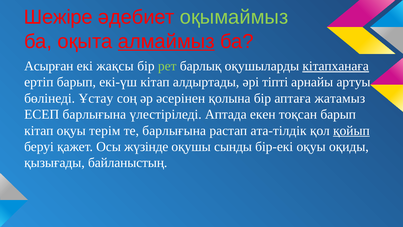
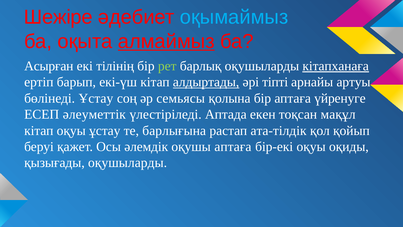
оқымаймыз colour: light green -> light blue
жақсы: жақсы -> тілінің
алдыртады underline: none -> present
әсерінен: әсерінен -> семьясы
жатамыз: жатамыз -> үйренуге
ЕСЕП барлығына: барлығына -> әлеуметтік
тоқсан барып: барып -> мақұл
оқуы терім: терім -> ұстау
қойып underline: present -> none
жүзінде: жүзінде -> әлемдік
оқушы сынды: сынды -> аптаға
қызығады байланыстың: байланыстың -> оқушыларды
